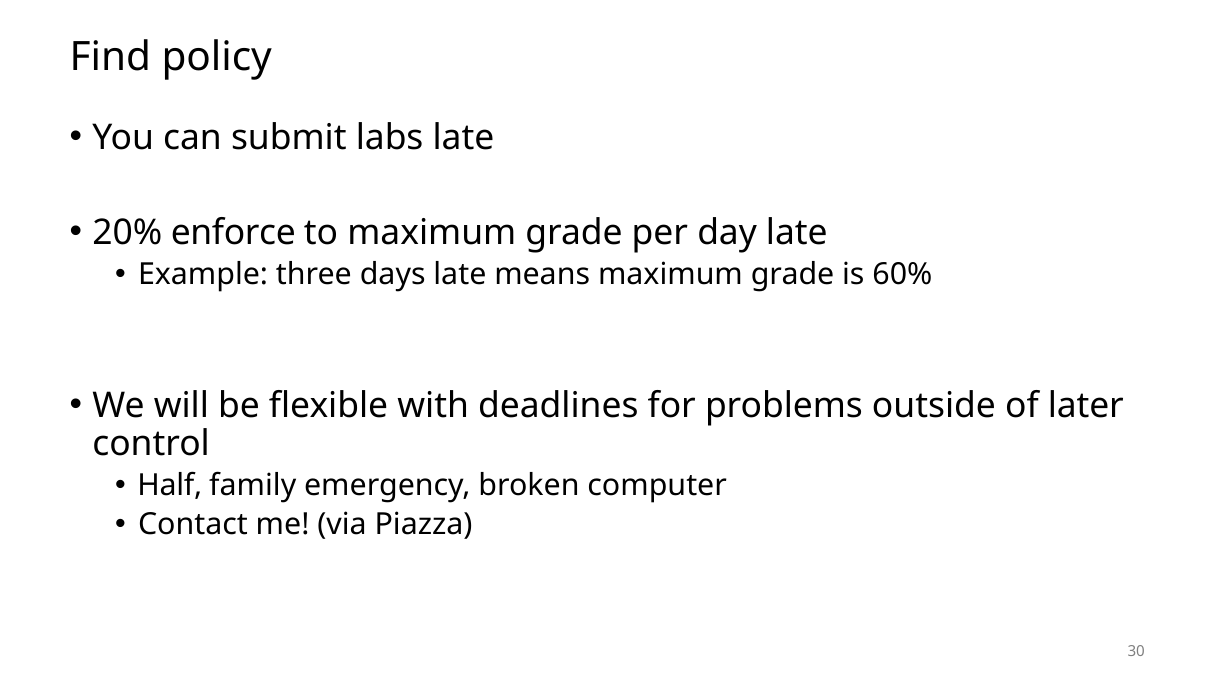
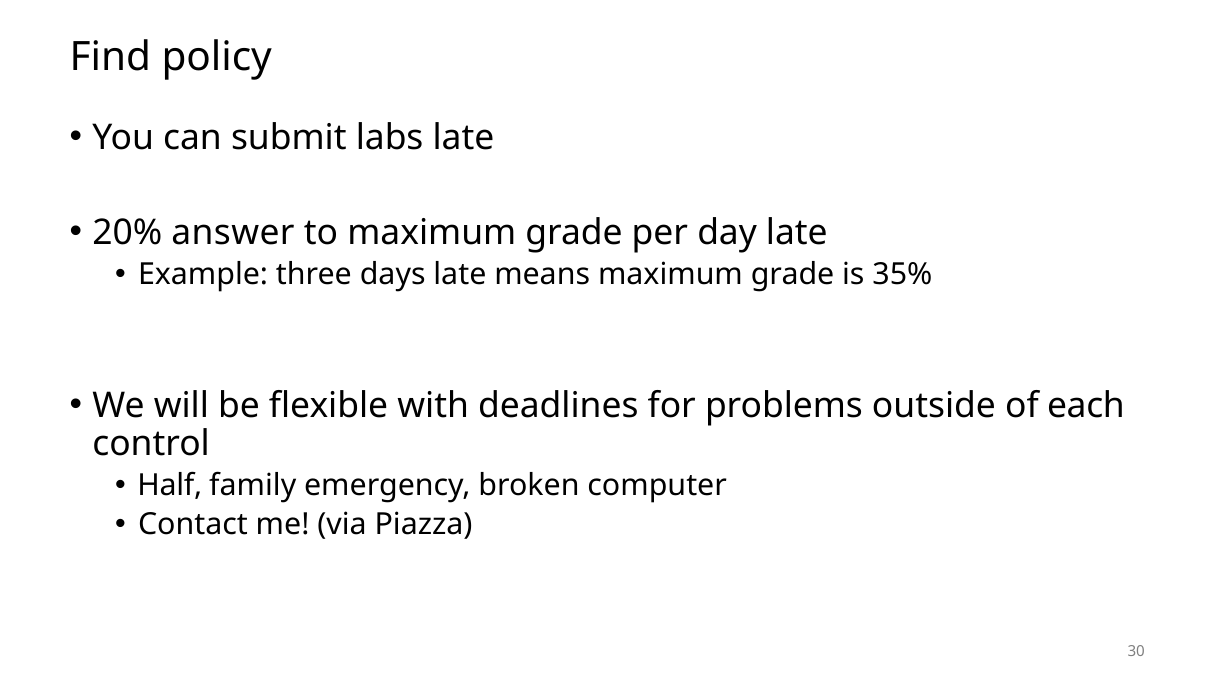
enforce: enforce -> answer
60%: 60% -> 35%
later: later -> each
